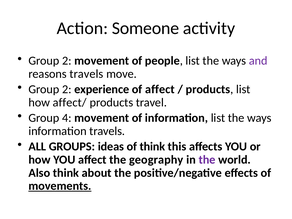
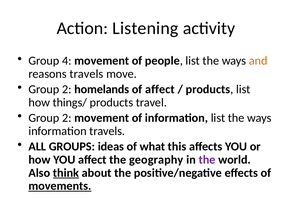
Someone: Someone -> Listening
2 at (67, 61): 2 -> 4
and colour: purple -> orange
experience: experience -> homelands
affect/: affect/ -> things/
4 at (67, 118): 4 -> 2
of think: think -> what
think at (66, 173) underline: none -> present
